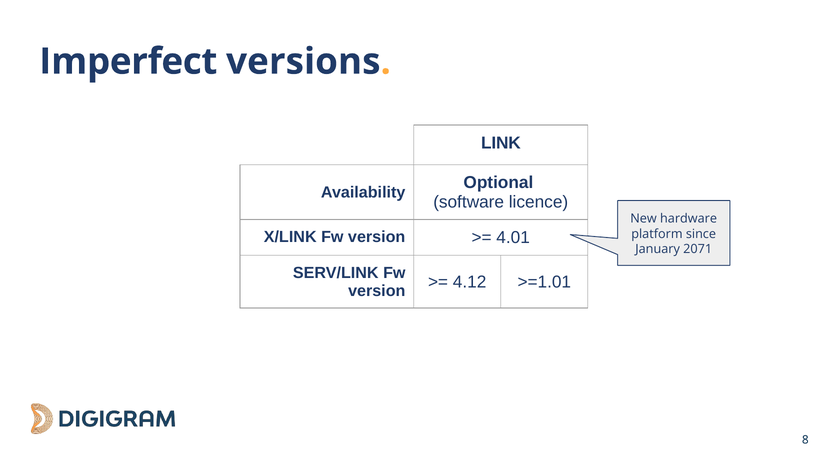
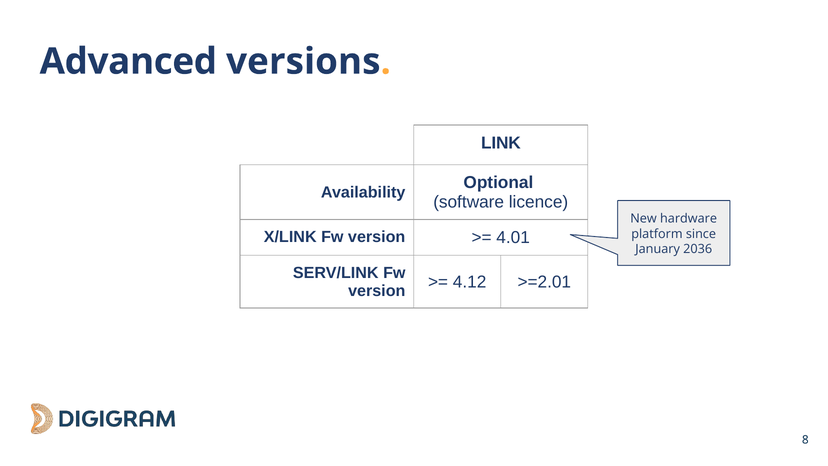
Imperfect: Imperfect -> Advanced
2071: 2071 -> 2036
>=1.01: >=1.01 -> >=2.01
